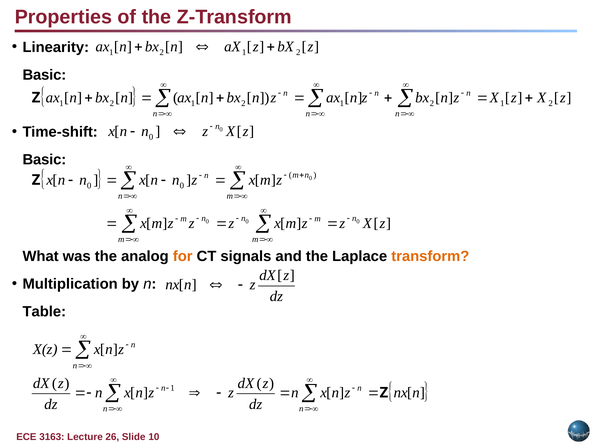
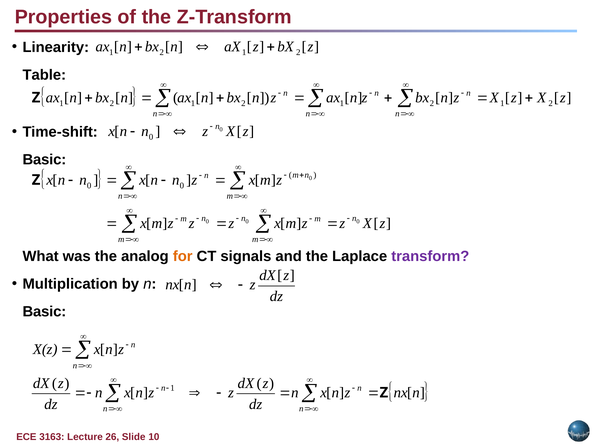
Basic at (44, 75): Basic -> Table
transform colour: orange -> purple
Table at (44, 312): Table -> Basic
